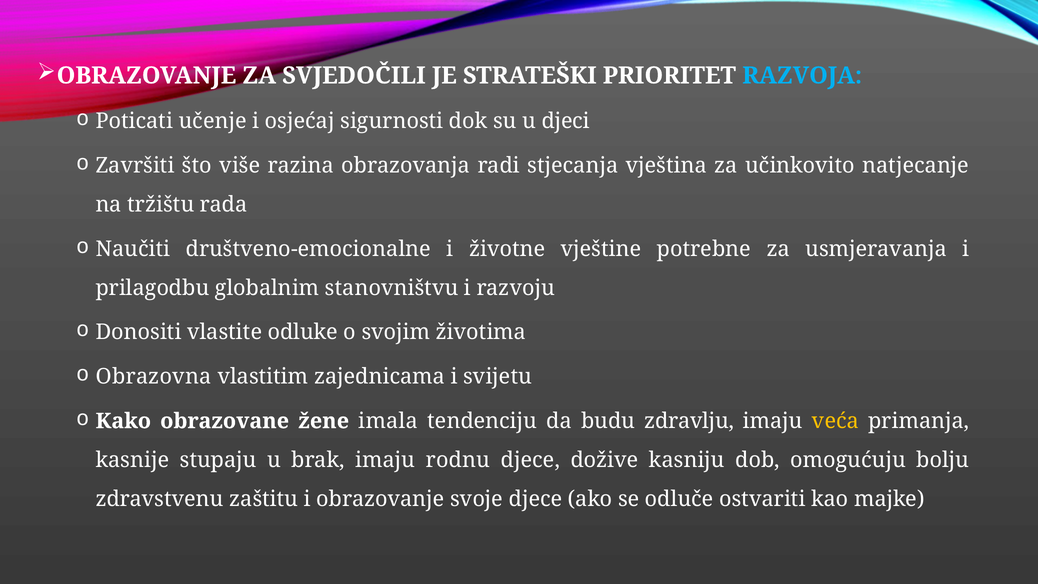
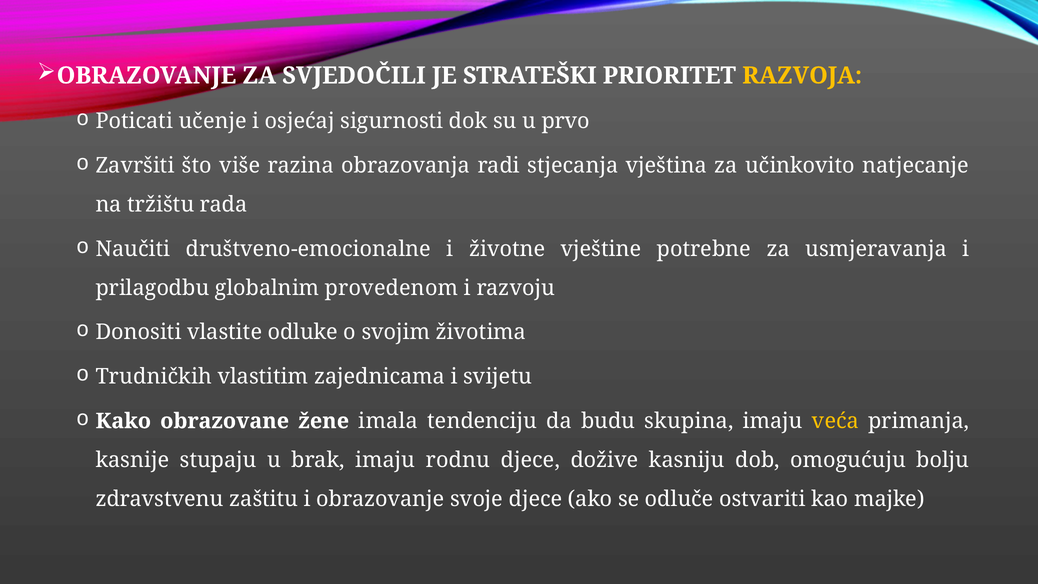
RAZVOJA colour: light blue -> yellow
djeci: djeci -> prvo
stanovništvu: stanovništvu -> provedenom
Obrazovna: Obrazovna -> Trudničkih
zdravlju: zdravlju -> skupina
